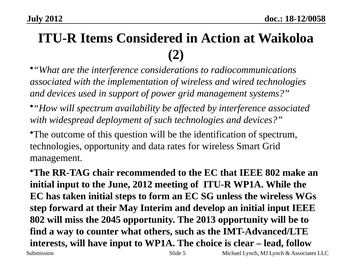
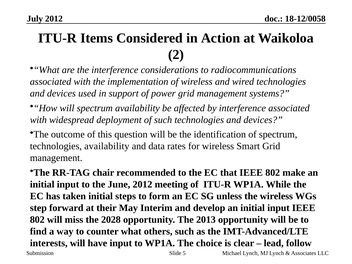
technologies opportunity: opportunity -> availability
2045: 2045 -> 2028
